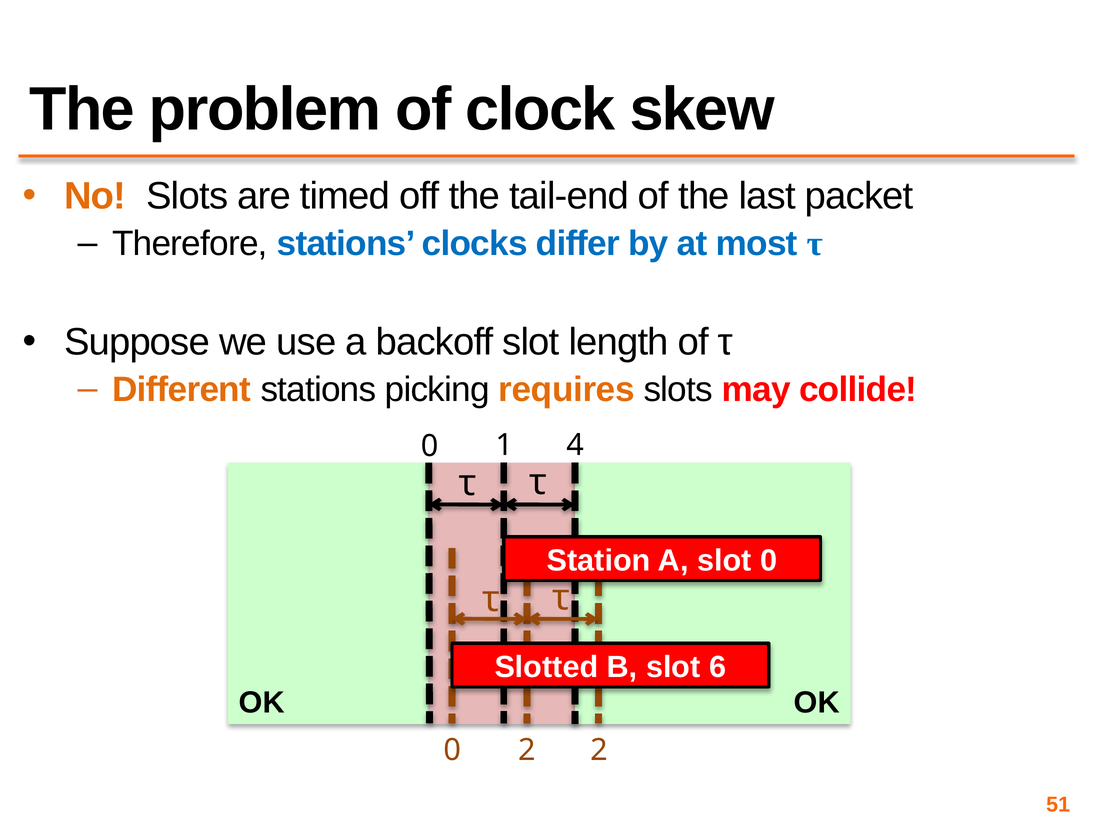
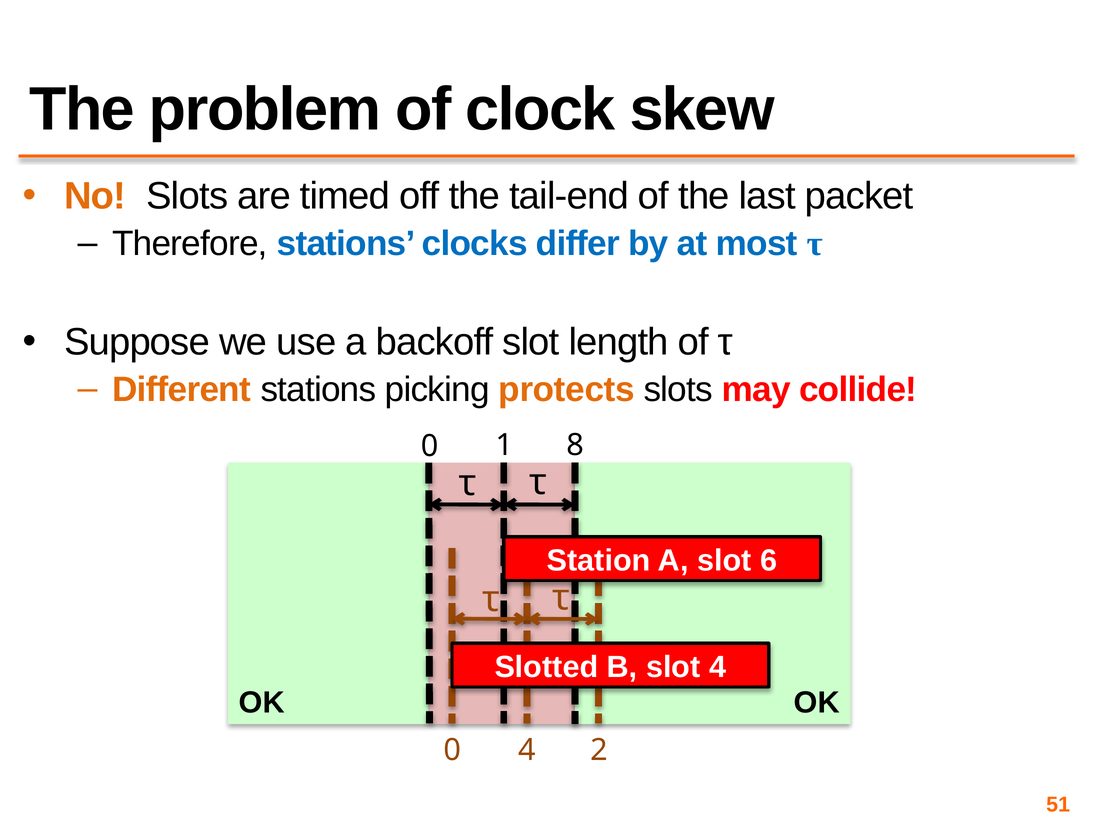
requires: requires -> protects
4: 4 -> 8
slot 0: 0 -> 6
slot 6: 6 -> 4
0 2: 2 -> 4
